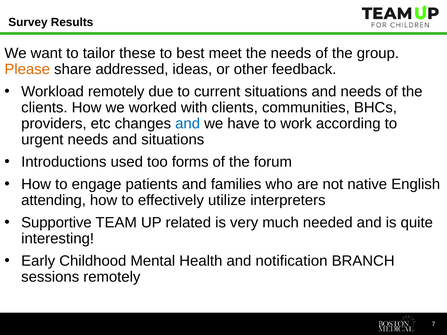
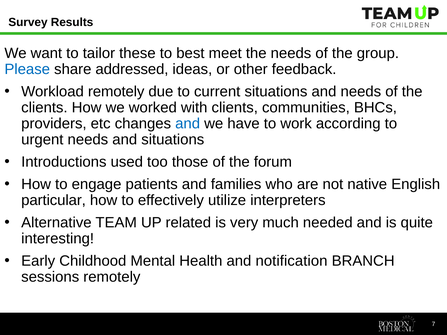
Please colour: orange -> blue
forms: forms -> those
attending: attending -> particular
Supportive: Supportive -> Alternative
